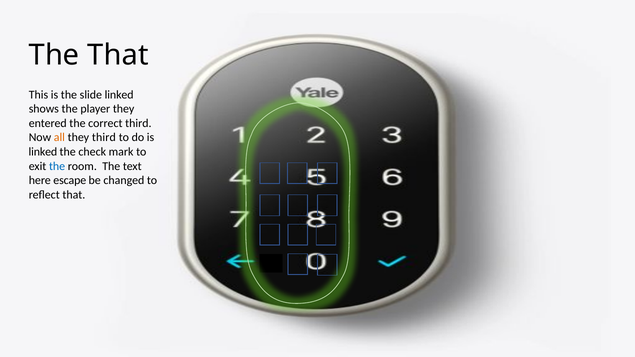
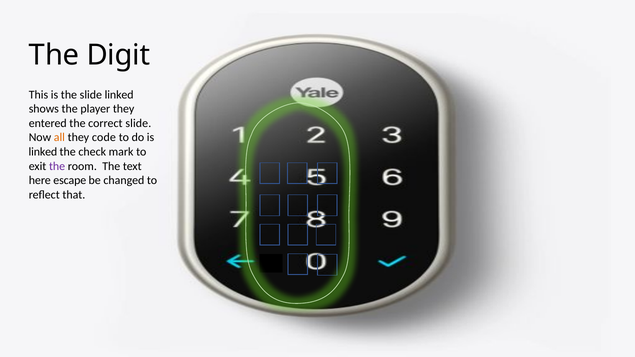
The That: That -> Digit
correct third: third -> slide
they third: third -> code
the at (57, 166) colour: blue -> purple
